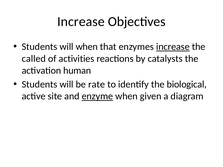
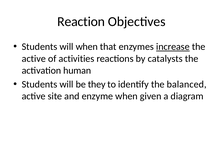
Increase at (81, 22): Increase -> Reaction
called at (34, 59): called -> active
rate: rate -> they
biological: biological -> balanced
enzyme underline: present -> none
